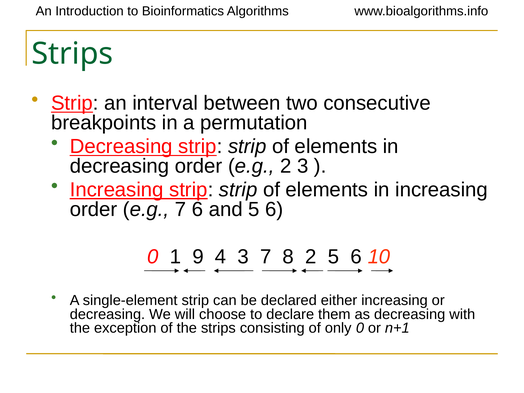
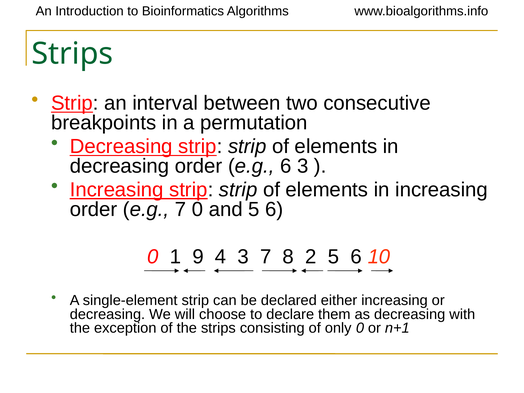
e.g 2: 2 -> 6
7 6: 6 -> 0
